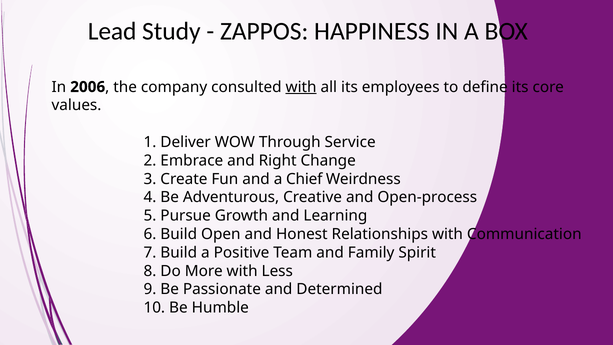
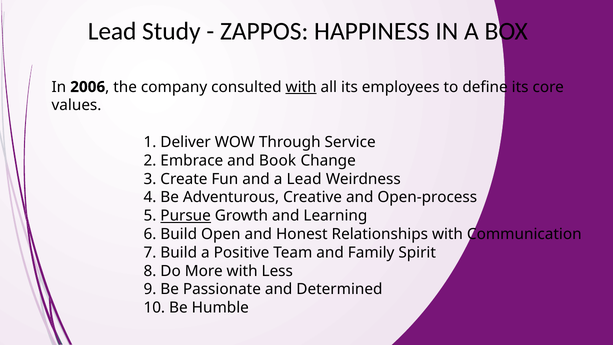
Right: Right -> Book
a Chief: Chief -> Lead
Pursue underline: none -> present
